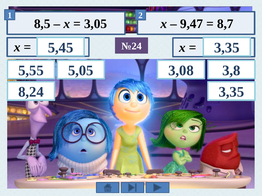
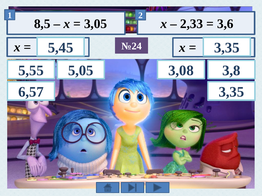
9,47: 9,47 -> 2,33
8,7: 8,7 -> 3,6
8,24: 8,24 -> 6,57
